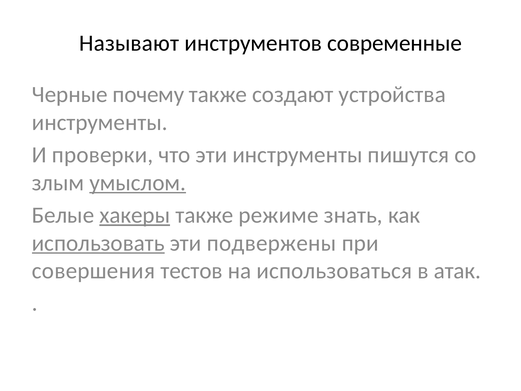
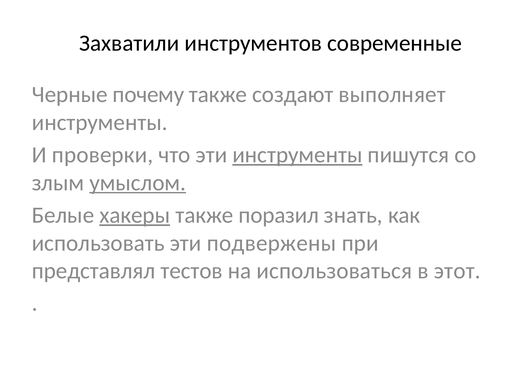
Называют: Называют -> Захватили
устройства: устройства -> выполняет
инструменты at (297, 155) underline: none -> present
режиме: режиме -> поразил
использовать underline: present -> none
совершения: совершения -> представлял
атак: атак -> этот
